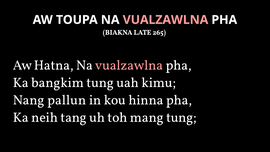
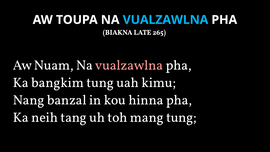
VUALZAWLNA at (165, 20) colour: pink -> light blue
Hatna: Hatna -> Nuam
pallun: pallun -> banzal
